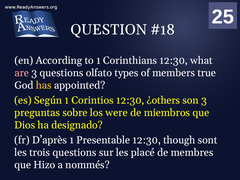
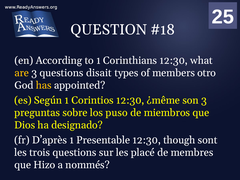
are colour: pink -> yellow
olfato: olfato -> disait
true: true -> otro
¿others: ¿others -> ¿même
were: were -> puso
